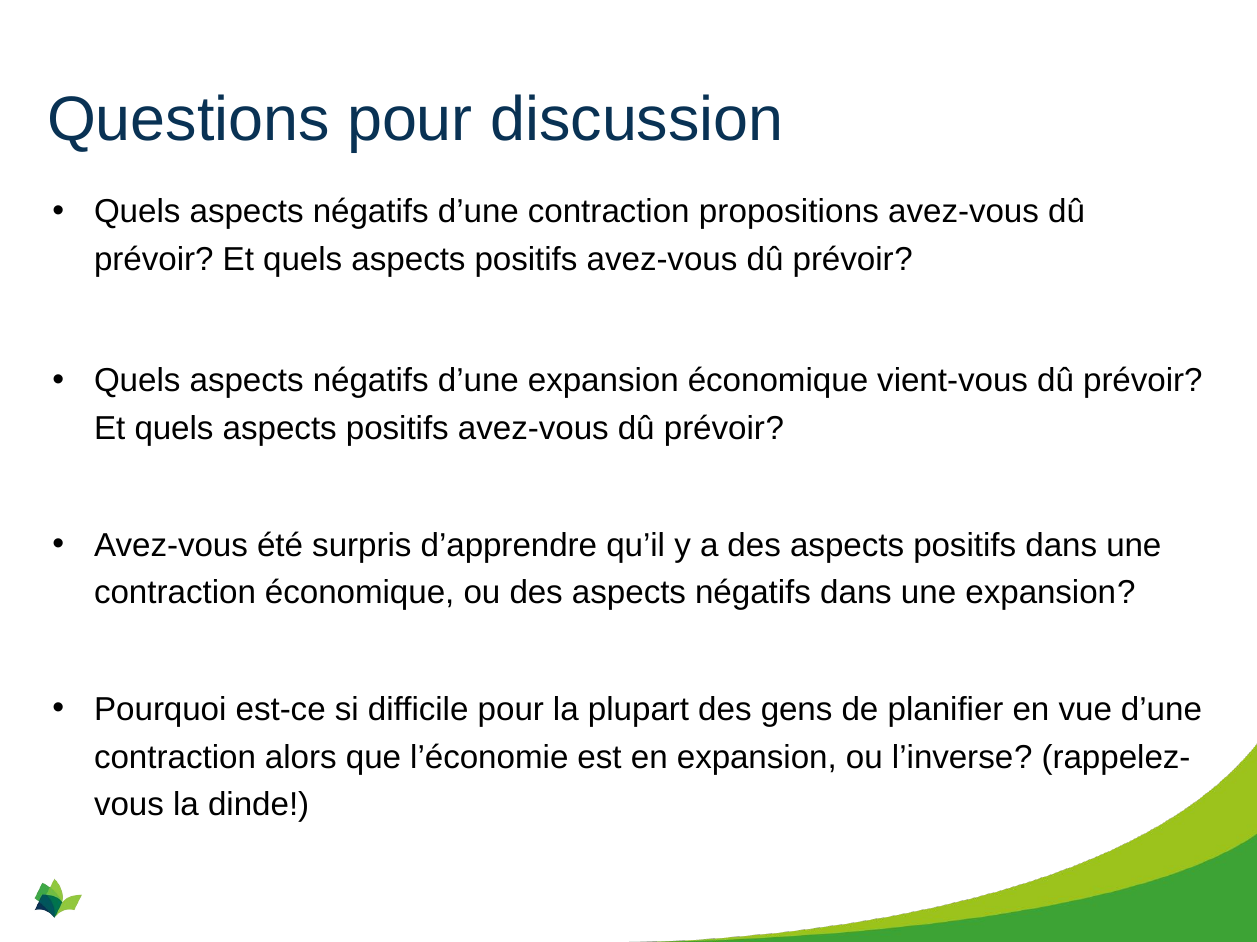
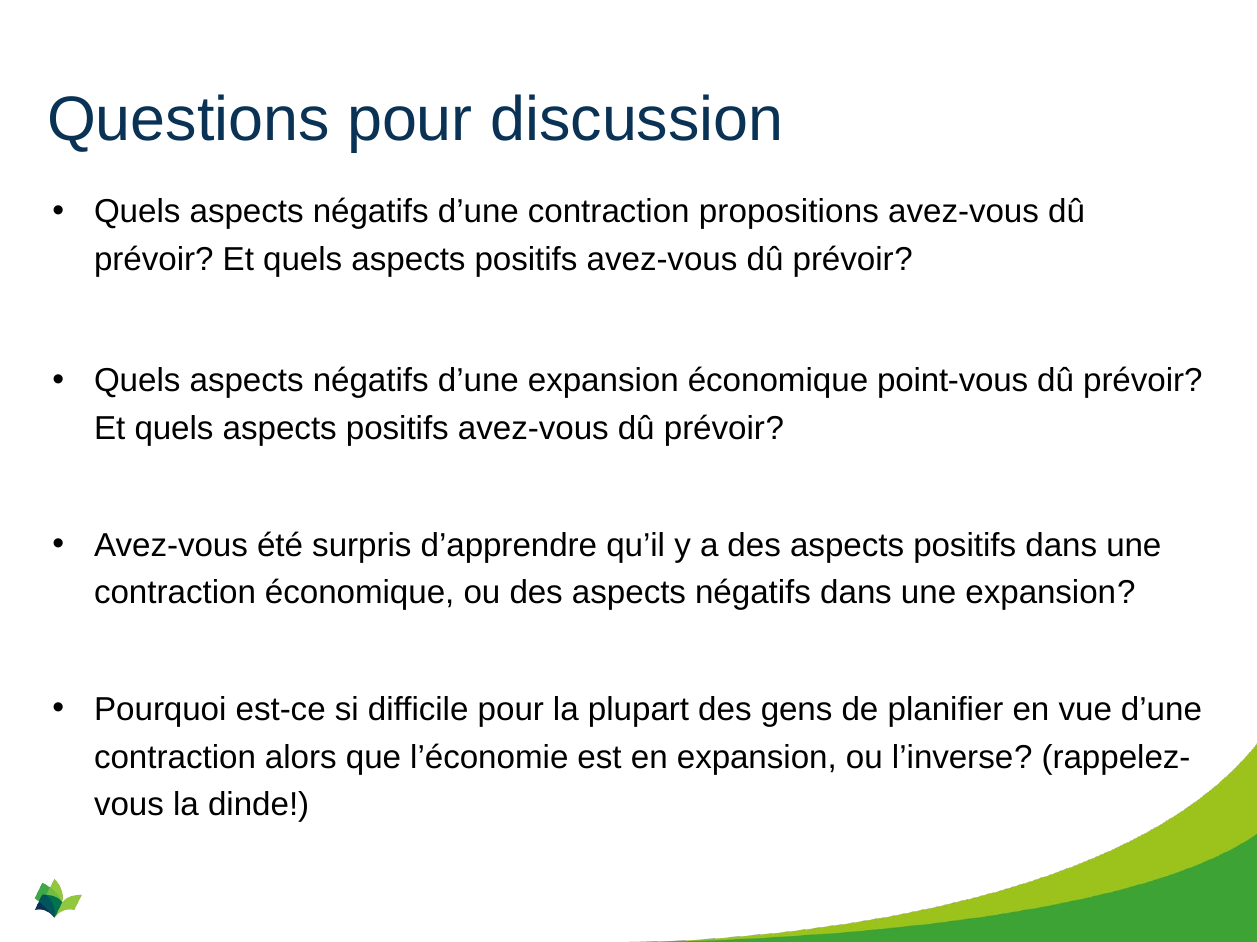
vient-vous: vient-vous -> point-vous
